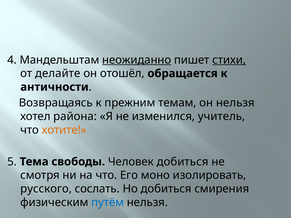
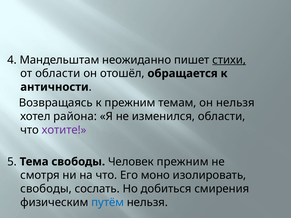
неожиданно underline: present -> none
от делайте: делайте -> области
изменился учитель: учитель -> области
хотите colour: orange -> purple
Человек добиться: добиться -> прежним
русского at (46, 189): русского -> свободы
